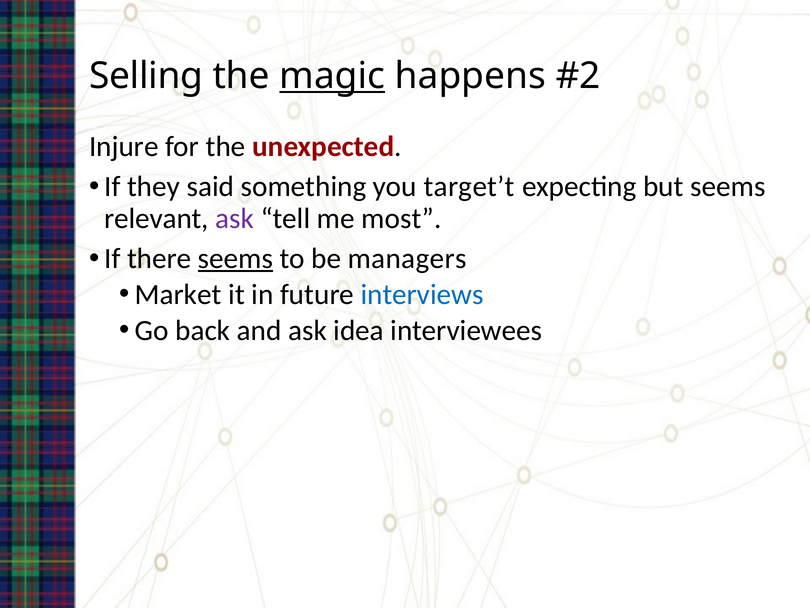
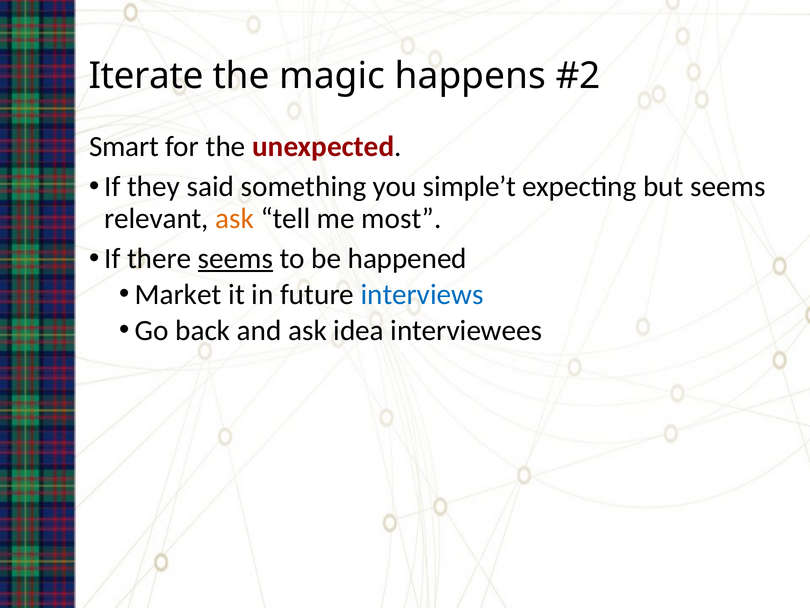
Selling: Selling -> Iterate
magic underline: present -> none
Injure: Injure -> Smart
target’t: target’t -> simple’t
ask at (235, 218) colour: purple -> orange
managers: managers -> happened
